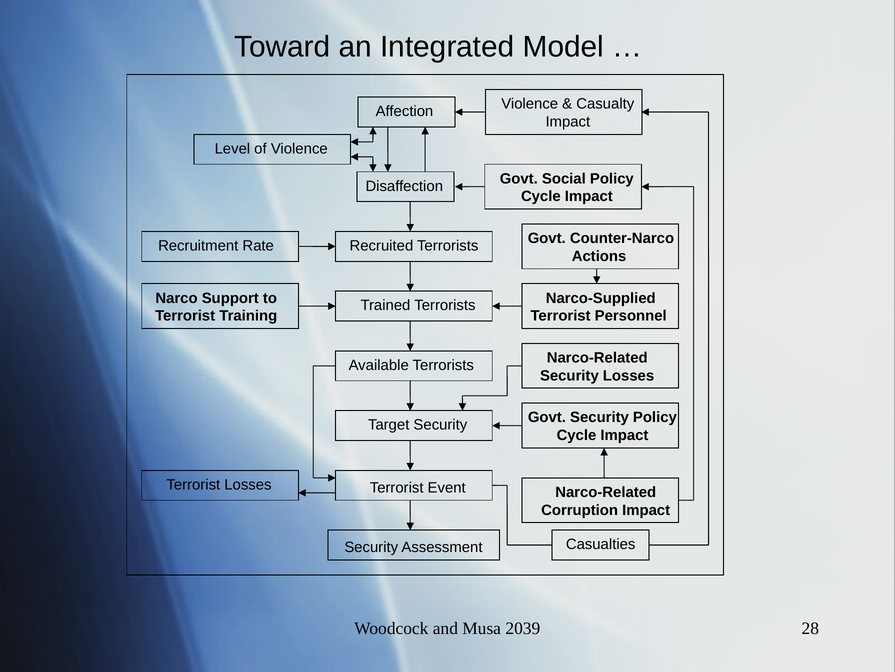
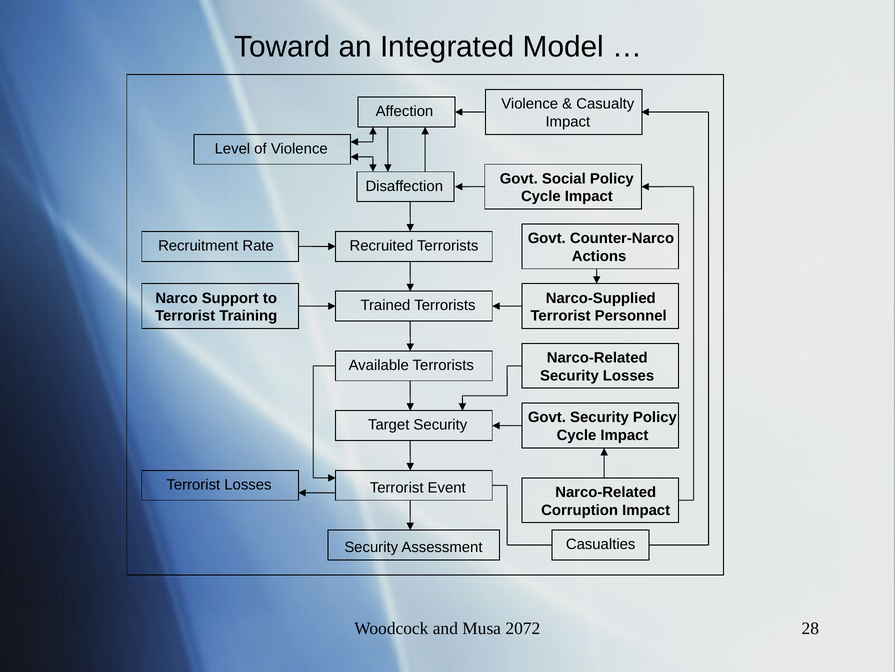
2039: 2039 -> 2072
